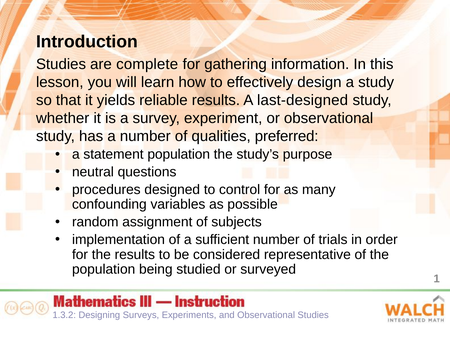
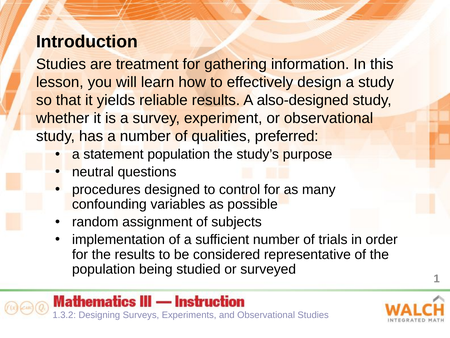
complete: complete -> treatment
last-designed: last-designed -> also-designed
